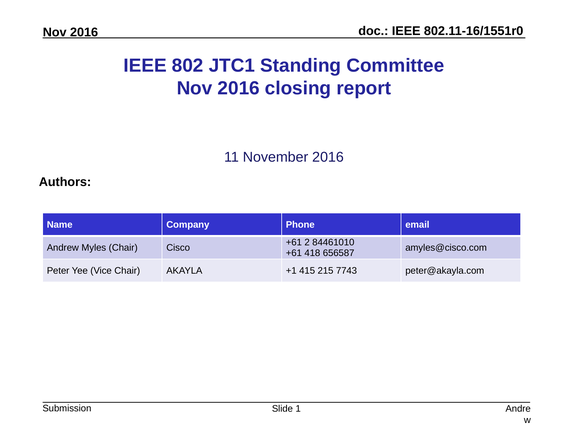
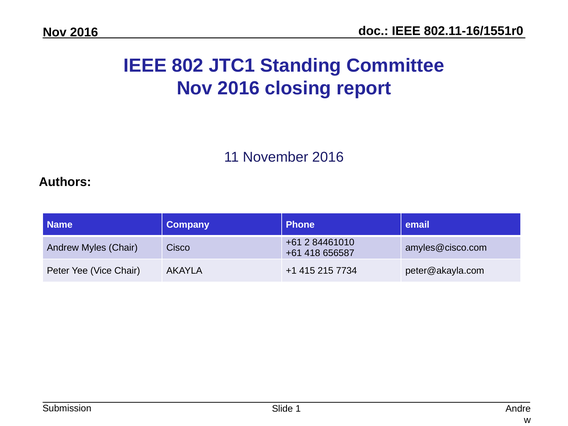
7743: 7743 -> 7734
